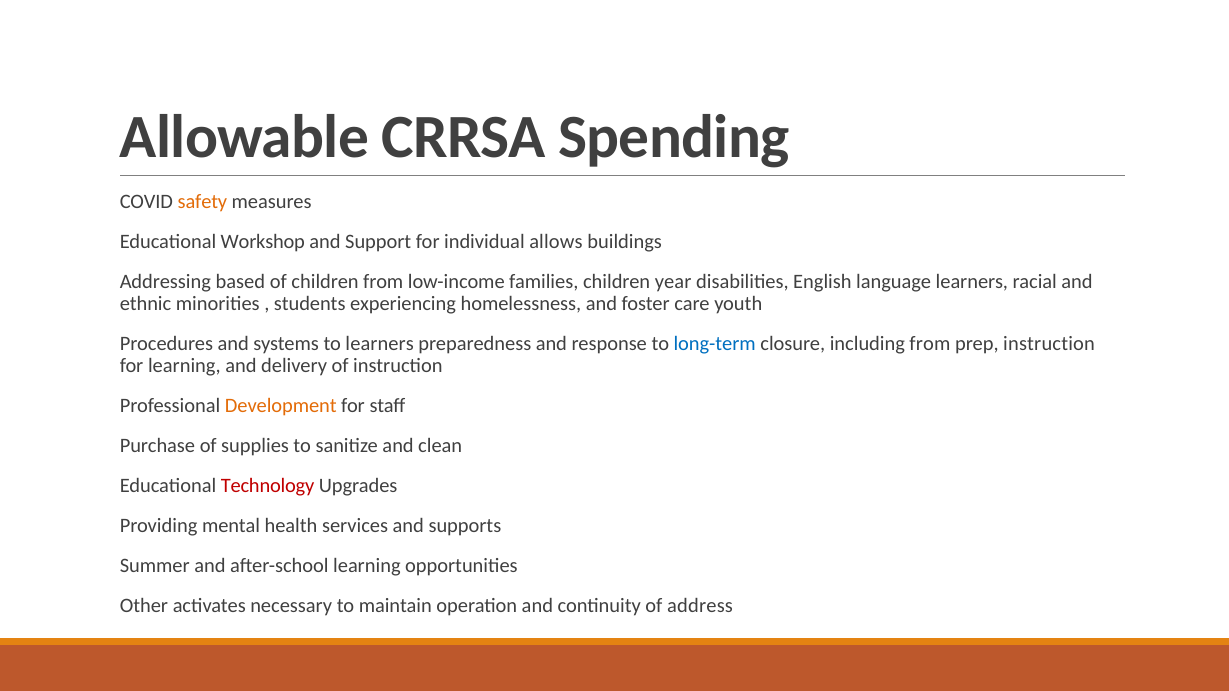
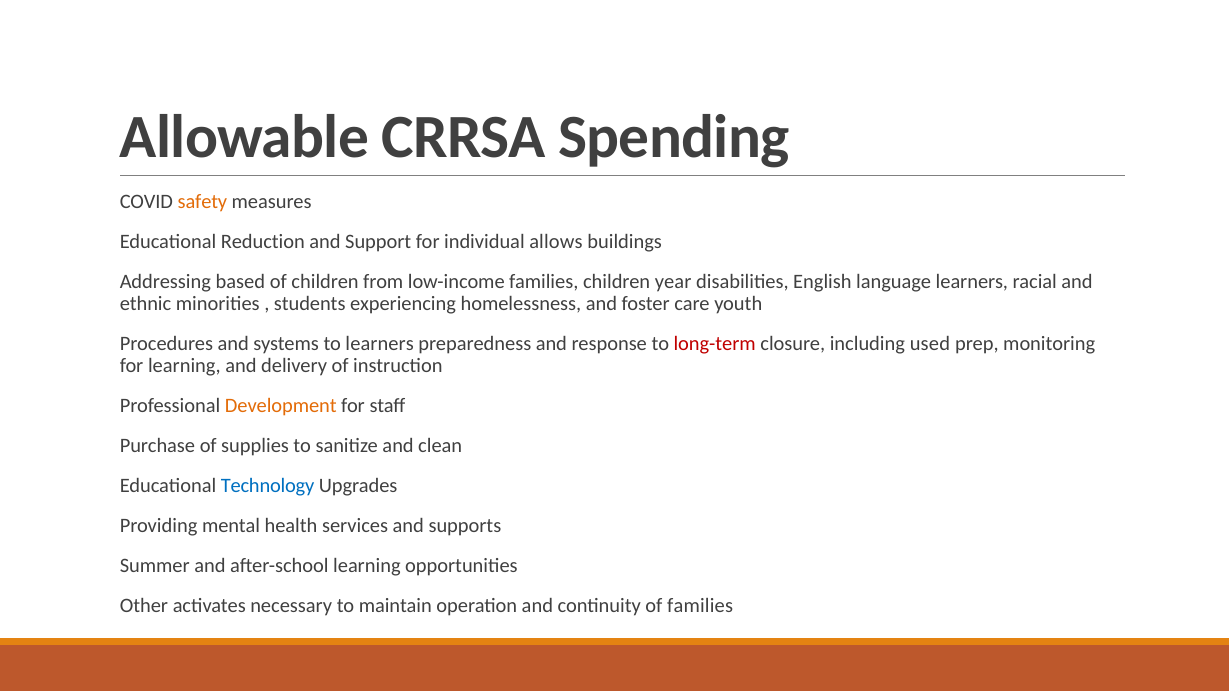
Workshop: Workshop -> Reduction
long-term colour: blue -> red
including from: from -> used
prep instruction: instruction -> monitoring
Technology colour: red -> blue
of address: address -> families
